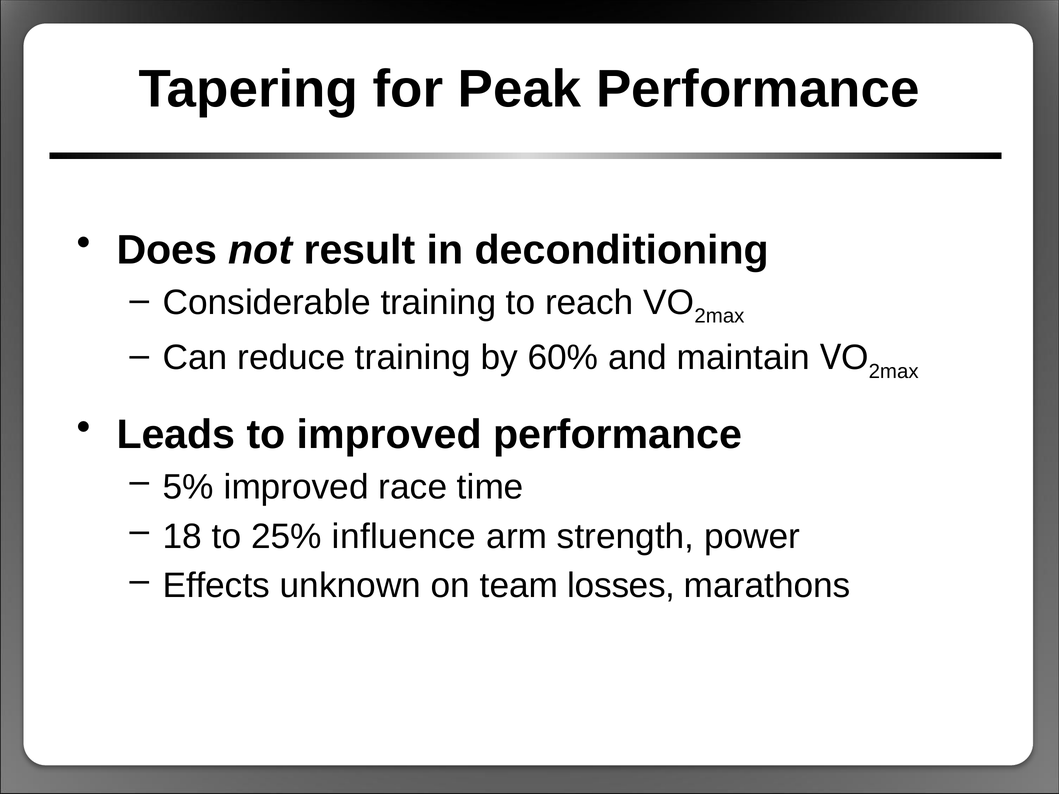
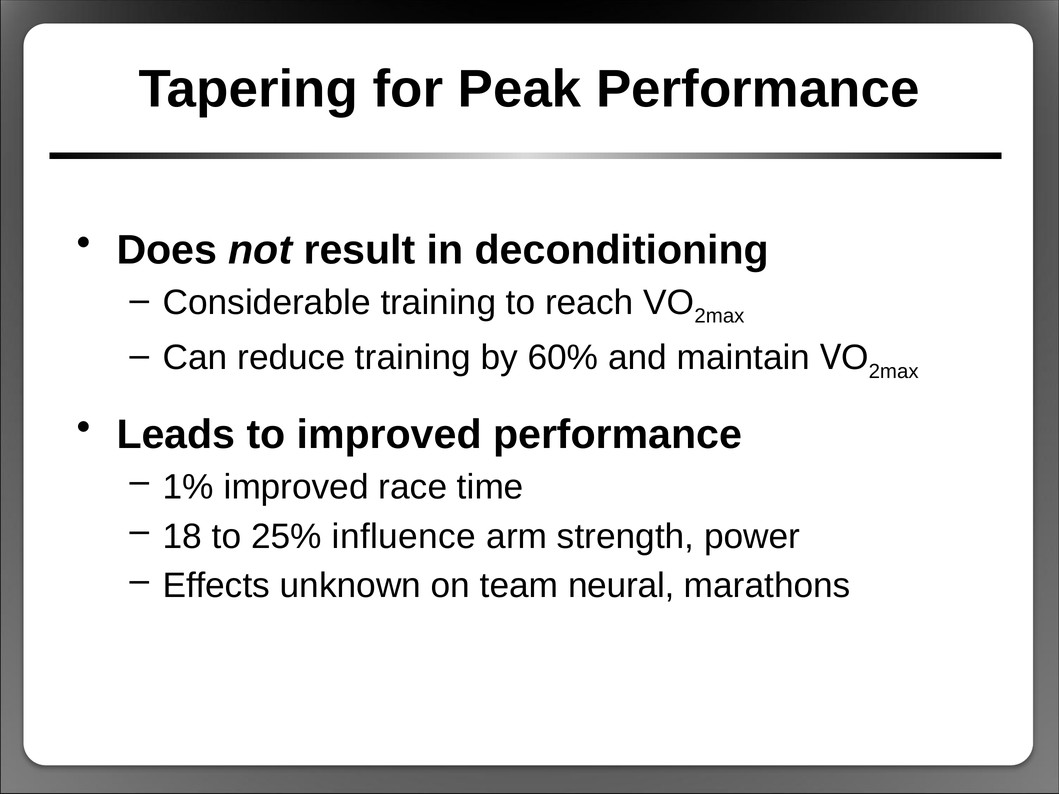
5%: 5% -> 1%
losses: losses -> neural
